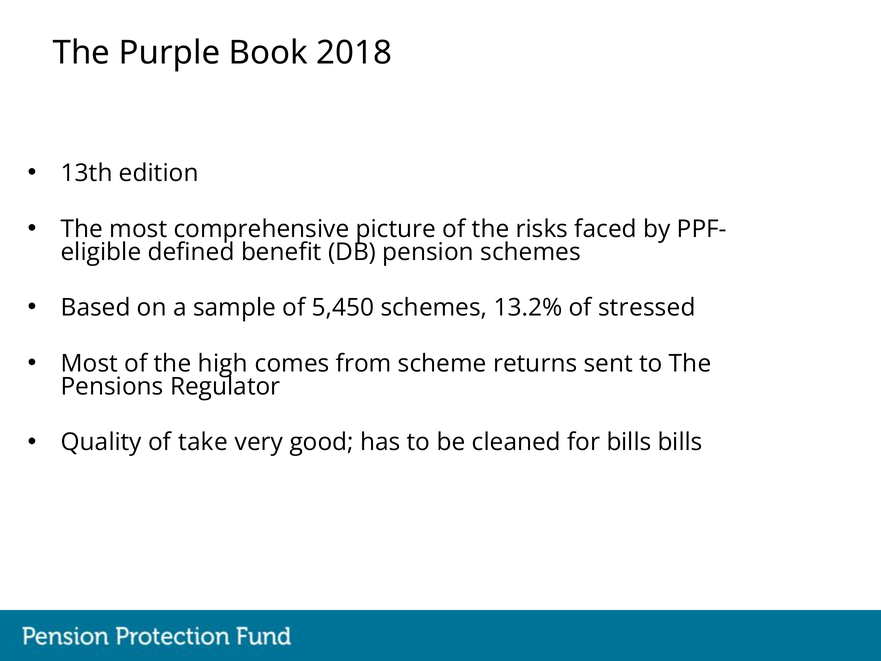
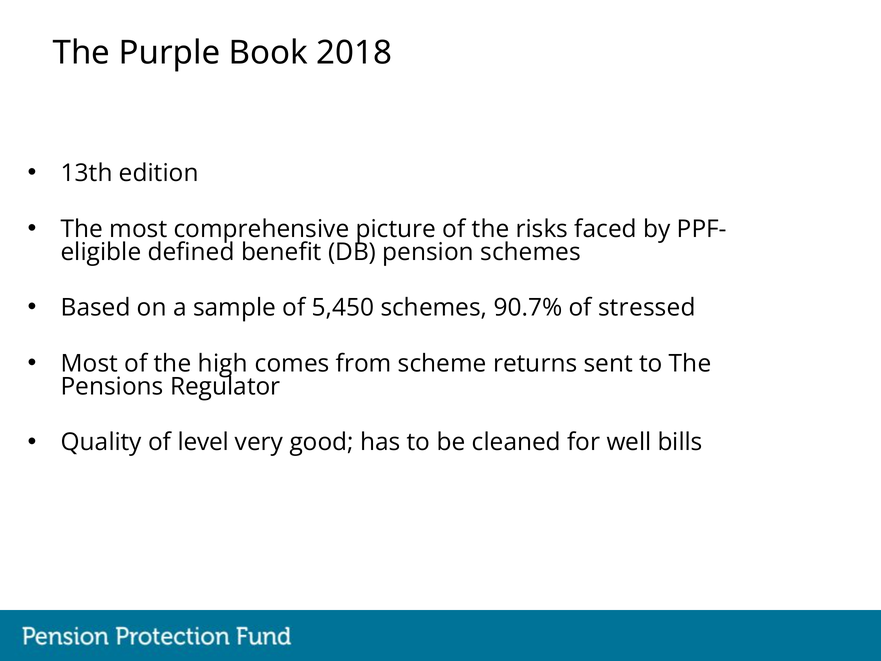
13.2%: 13.2% -> 90.7%
take: take -> level
for bills: bills -> well
